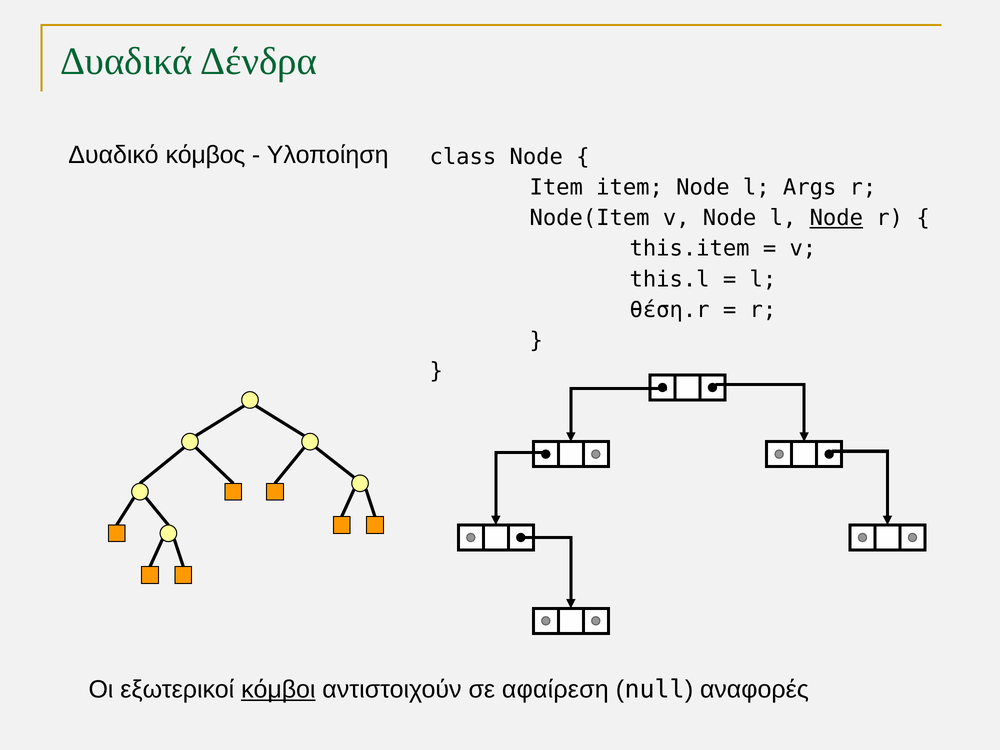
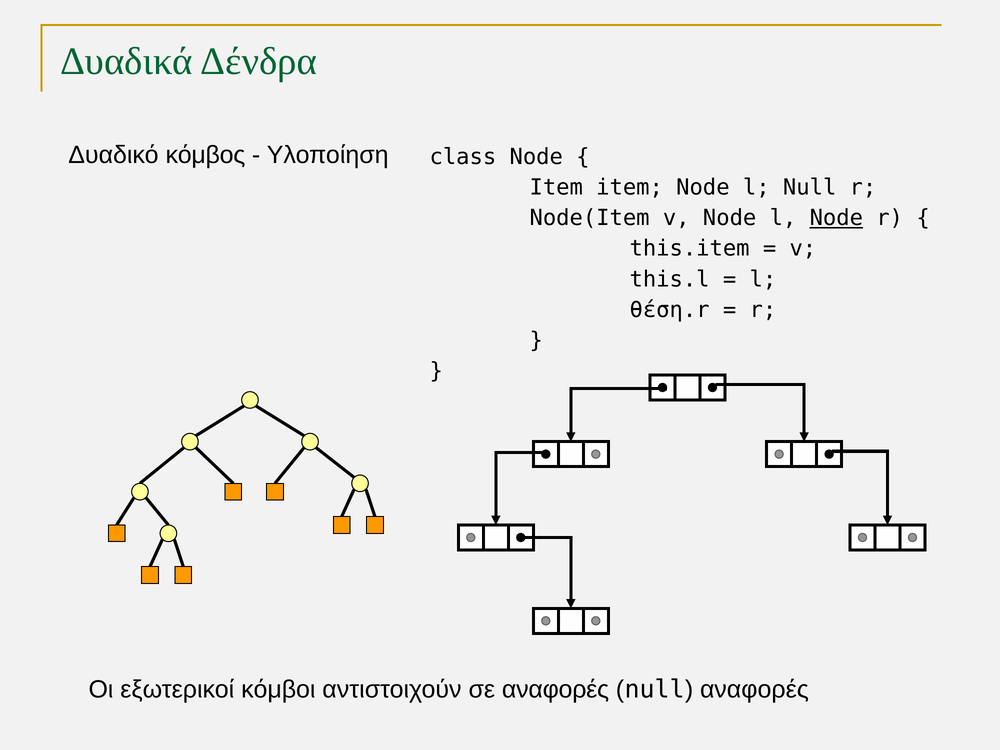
l Args: Args -> Null
κόμβοι underline: present -> none
σε αφαίρεση: αφαίρεση -> αναφορές
